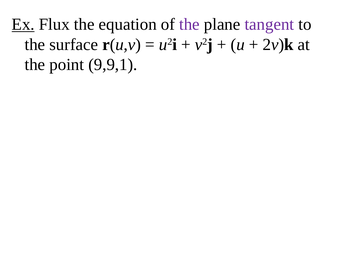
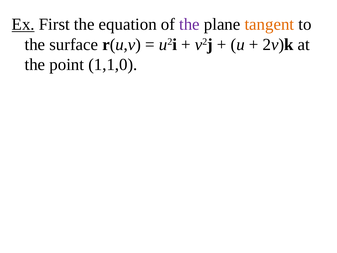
Flux: Flux -> First
tangent colour: purple -> orange
9,9,1: 9,9,1 -> 1,1,0
